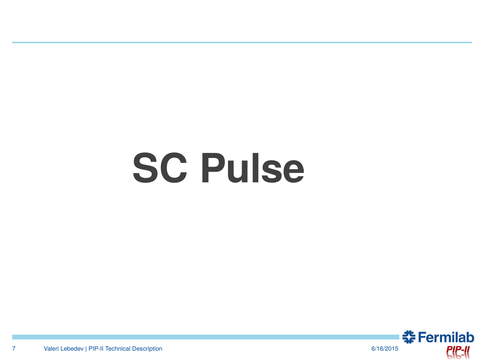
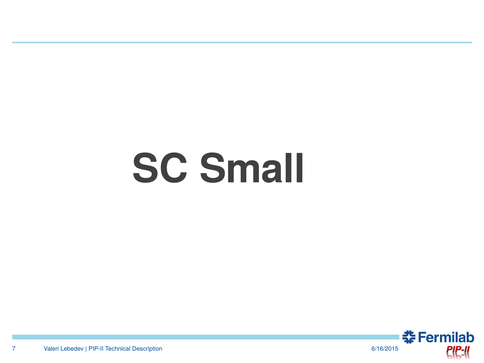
Pulse: Pulse -> Small
